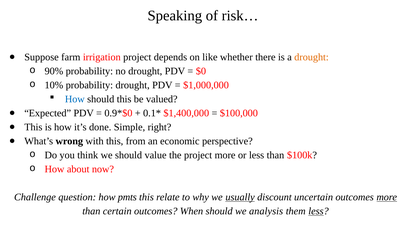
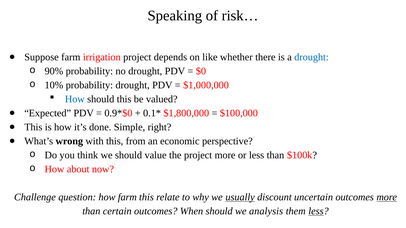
drought at (312, 57) colour: orange -> blue
$1,400,000: $1,400,000 -> $1,800,000
how pmts: pmts -> farm
